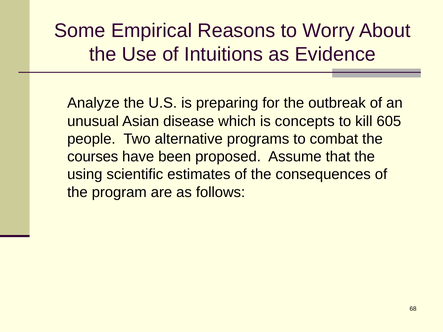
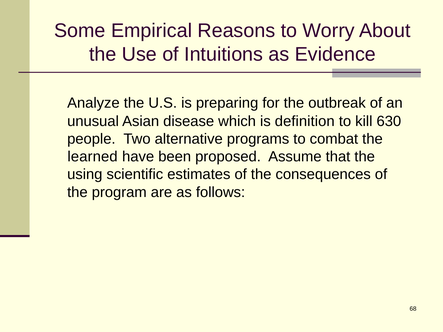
concepts: concepts -> definition
605: 605 -> 630
courses: courses -> learned
